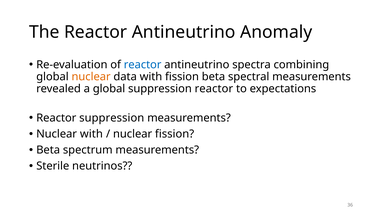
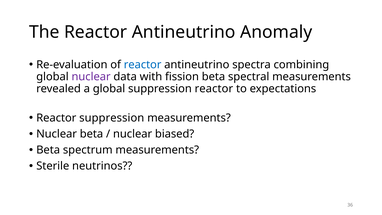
nuclear at (91, 77) colour: orange -> purple
Nuclear with: with -> beta
nuclear fission: fission -> biased
